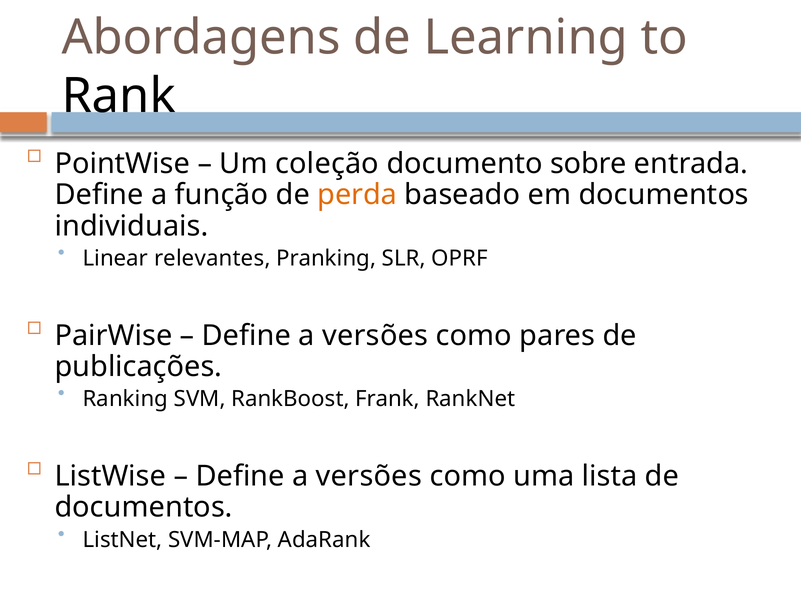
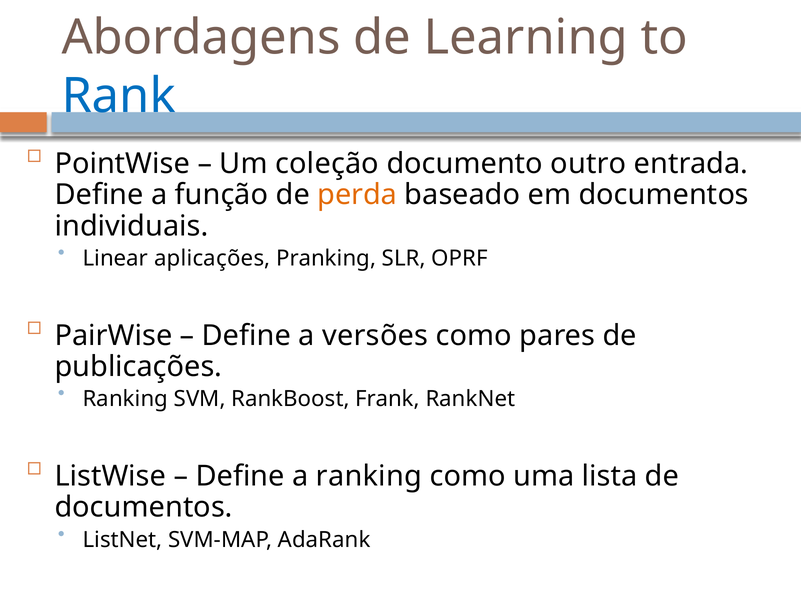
Rank colour: black -> blue
sobre: sobre -> outro
relevantes: relevantes -> aplicações
versões at (369, 476): versões -> ranking
